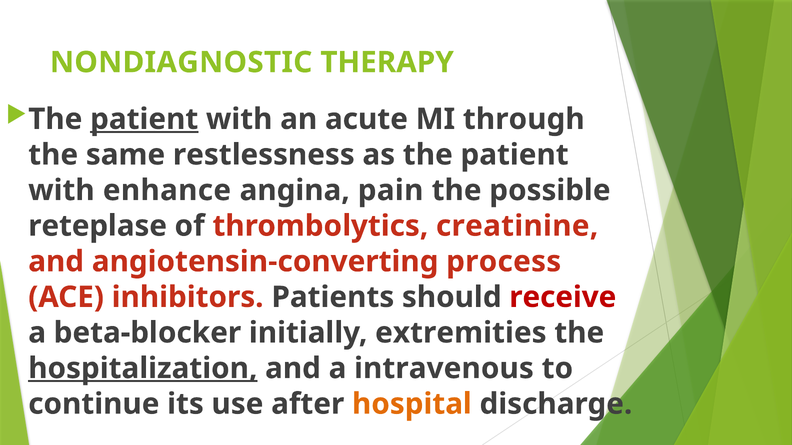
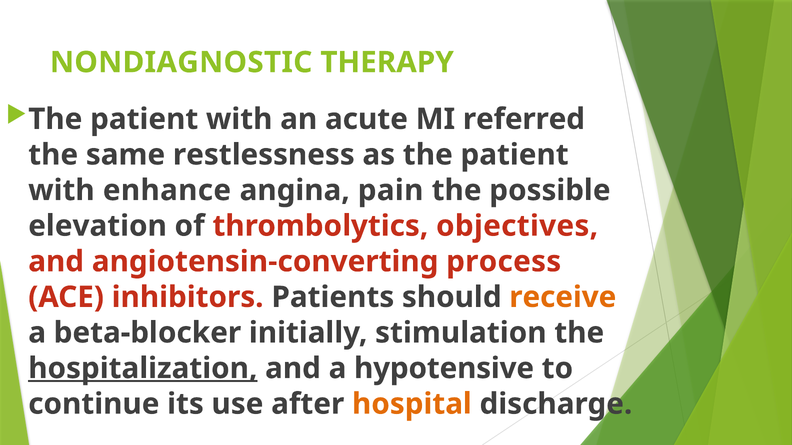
patient at (144, 119) underline: present -> none
through: through -> referred
reteplase: reteplase -> elevation
creatinine: creatinine -> objectives
receive colour: red -> orange
extremities: extremities -> stimulation
intravenous: intravenous -> hypotensive
